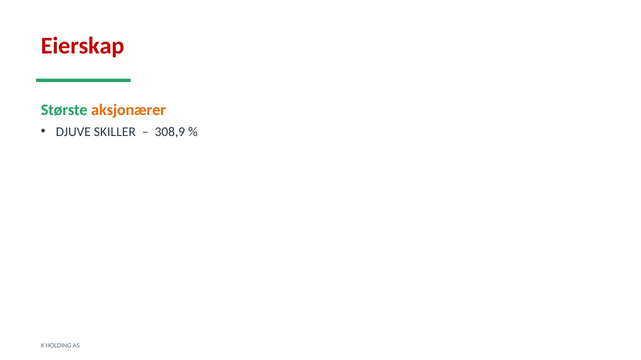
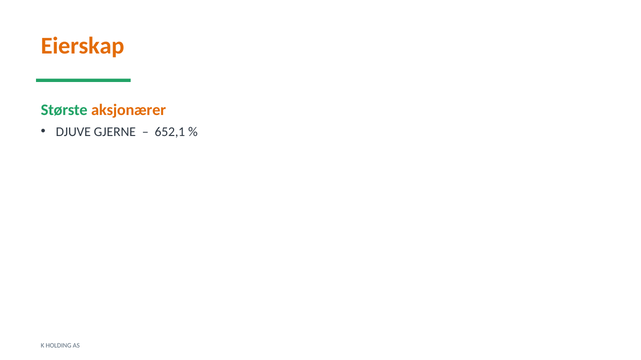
Eierskap colour: red -> orange
SKILLER: SKILLER -> GJERNE
308,9: 308,9 -> 652,1
